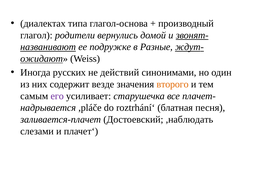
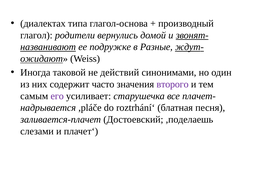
русских: русских -> таковой
везде: везде -> часто
второго colour: orange -> purple
,наблюдать: ,наблюдать -> ,поделаешь
